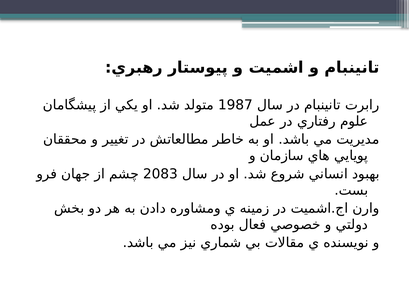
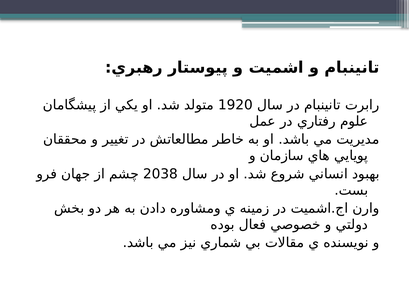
1987: 1987 -> 1920
2083: 2083 -> 2038
